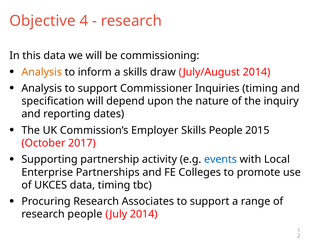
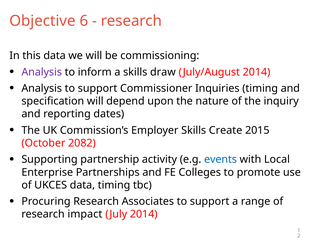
4: 4 -> 6
Analysis at (42, 72) colour: orange -> purple
Skills People: People -> Create
2017: 2017 -> 2082
research people: people -> impact
